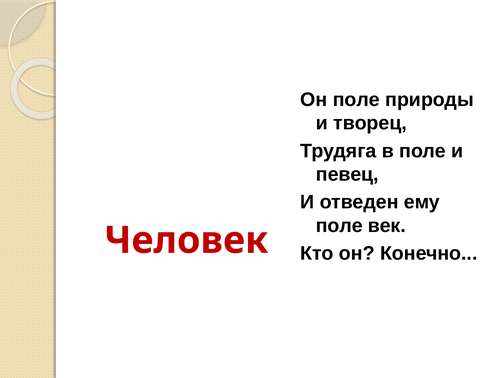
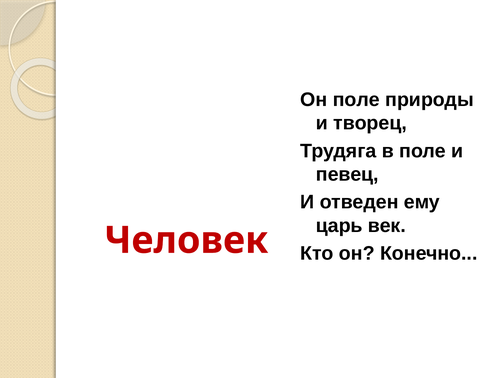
поле at (339, 226): поле -> царь
